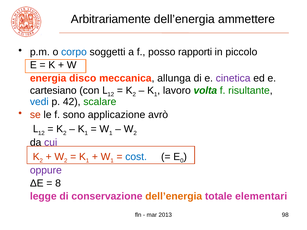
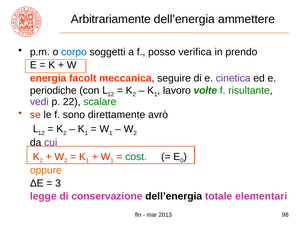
rapporti: rapporti -> verifica
piccolo: piccolo -> prendo
disco: disco -> facolt
allunga: allunga -> seguire
cartesiano: cartesiano -> periodiche
volta: volta -> volte
vedi colour: blue -> purple
42: 42 -> 22
applicazione: applicazione -> direttamente
cost colour: blue -> green
oppure colour: purple -> orange
8: 8 -> 3
dell’energia at (174, 197) colour: orange -> black
